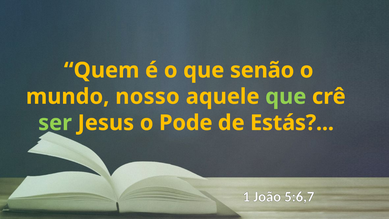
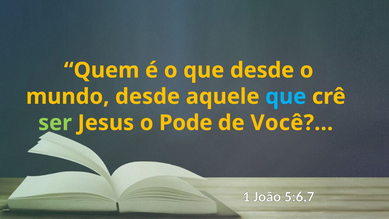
que senão: senão -> desde
mundo nosso: nosso -> desde
que at (286, 96) colour: light green -> light blue
Estás: Estás -> Você
